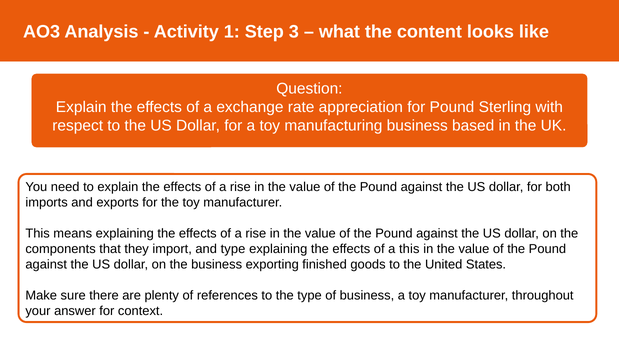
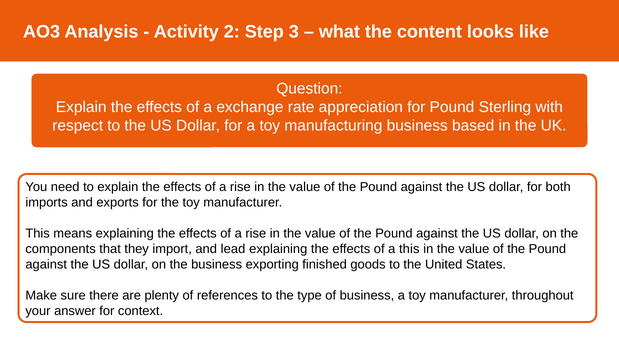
1: 1 -> 2
and type: type -> lead
